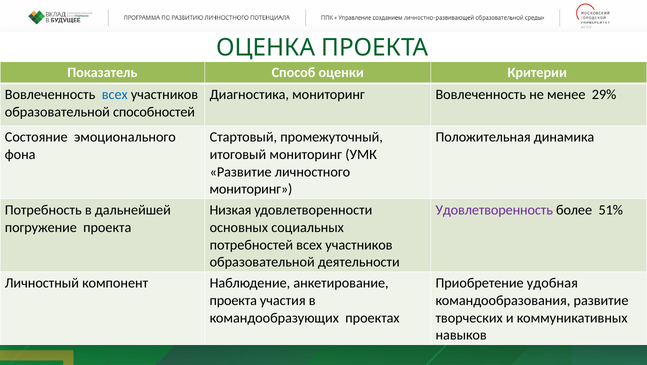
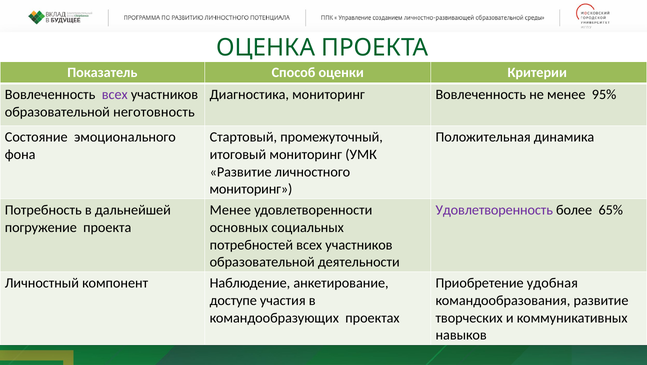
всех at (115, 95) colour: blue -> purple
29%: 29% -> 95%
способностей: способностей -> неготовность
Низкая at (230, 210): Низкая -> Менее
51%: 51% -> 65%
проекта at (233, 300): проекта -> доступе
